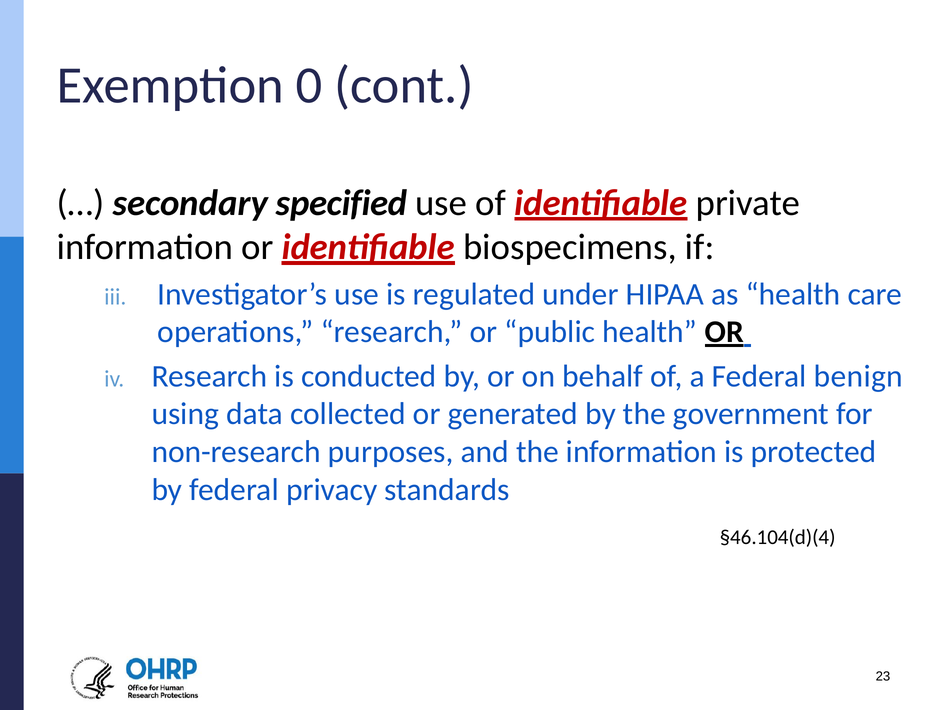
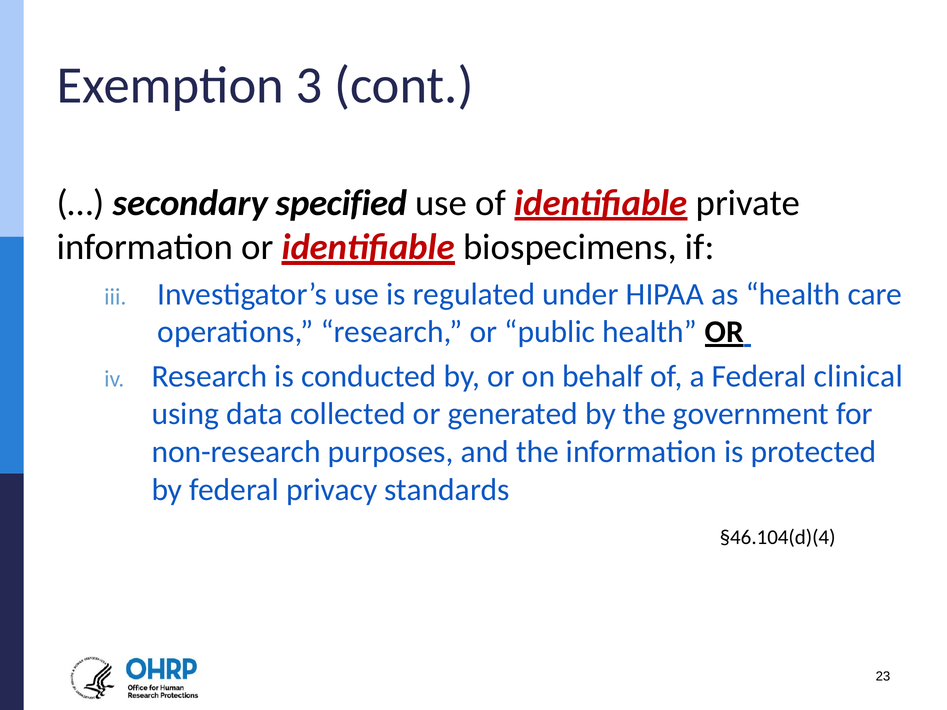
0: 0 -> 3
benign: benign -> clinical
